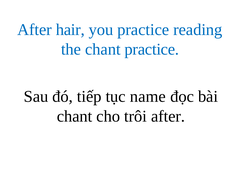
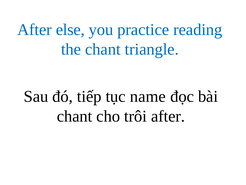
hair: hair -> else
chant practice: practice -> triangle
